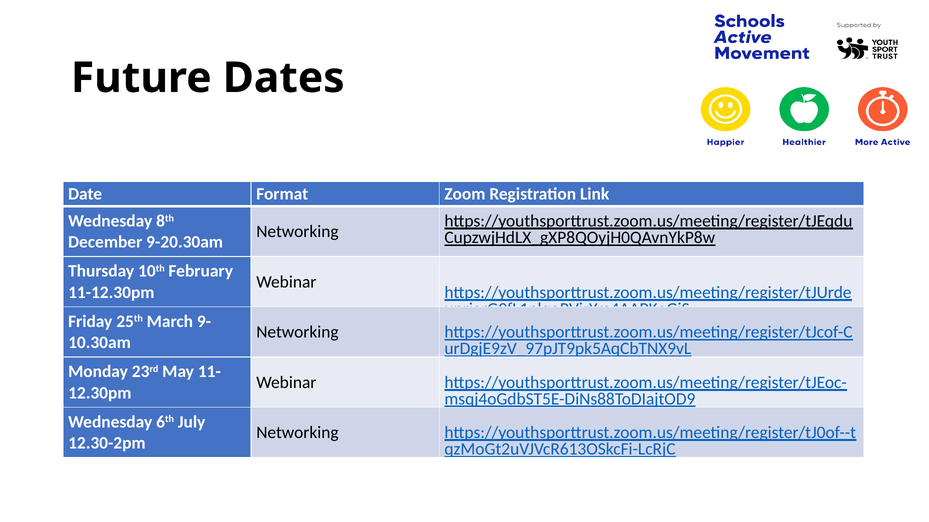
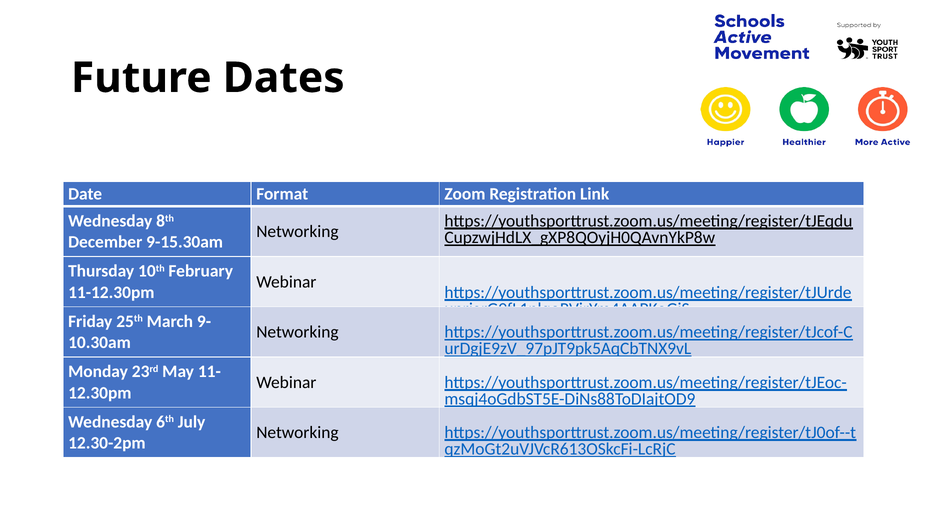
9-20.30am: 9-20.30am -> 9-15.30am
